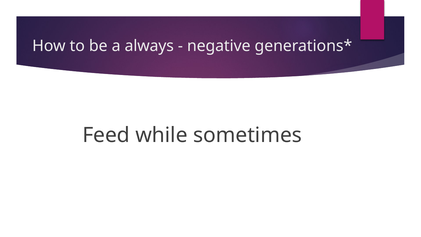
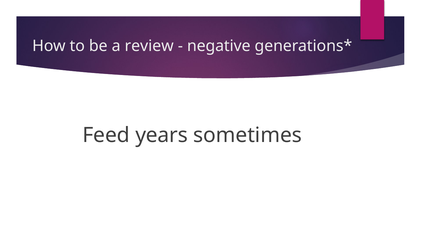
always: always -> review
while: while -> years
